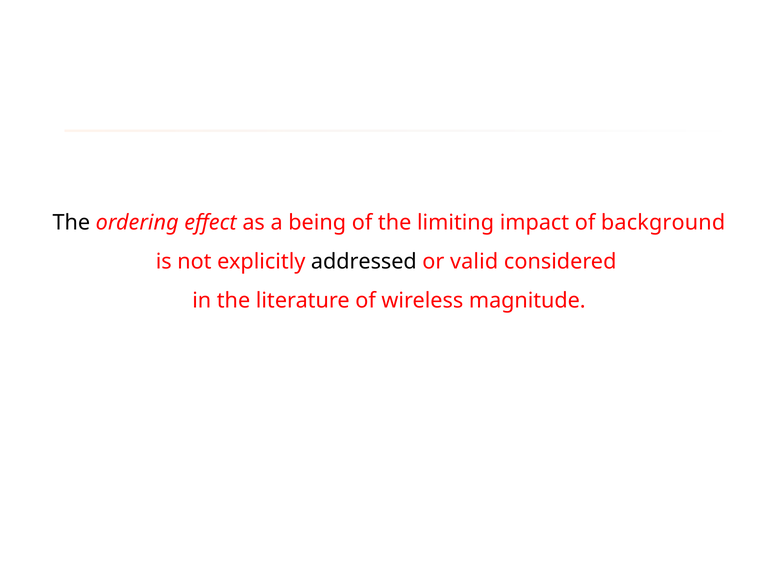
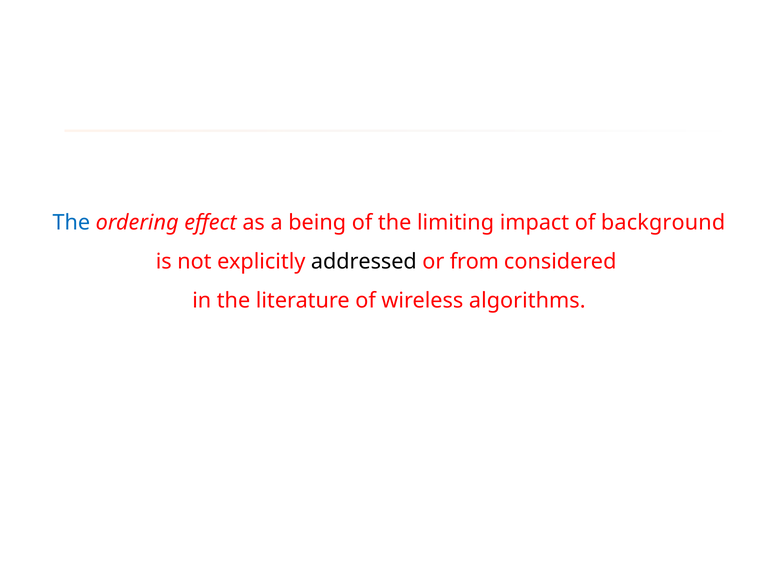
The at (71, 223) colour: black -> blue
valid: valid -> from
magnitude: magnitude -> algorithms
